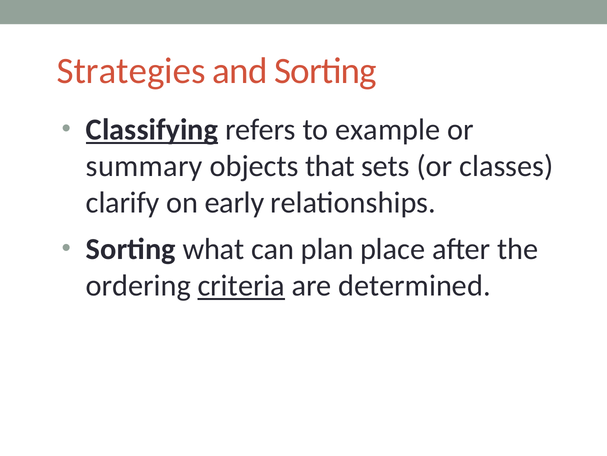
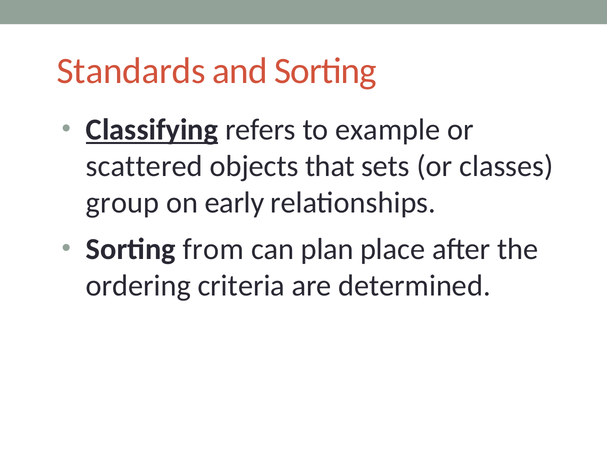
Strategies: Strategies -> Standards
summary: summary -> scattered
clarify: clarify -> group
what: what -> from
criteria underline: present -> none
